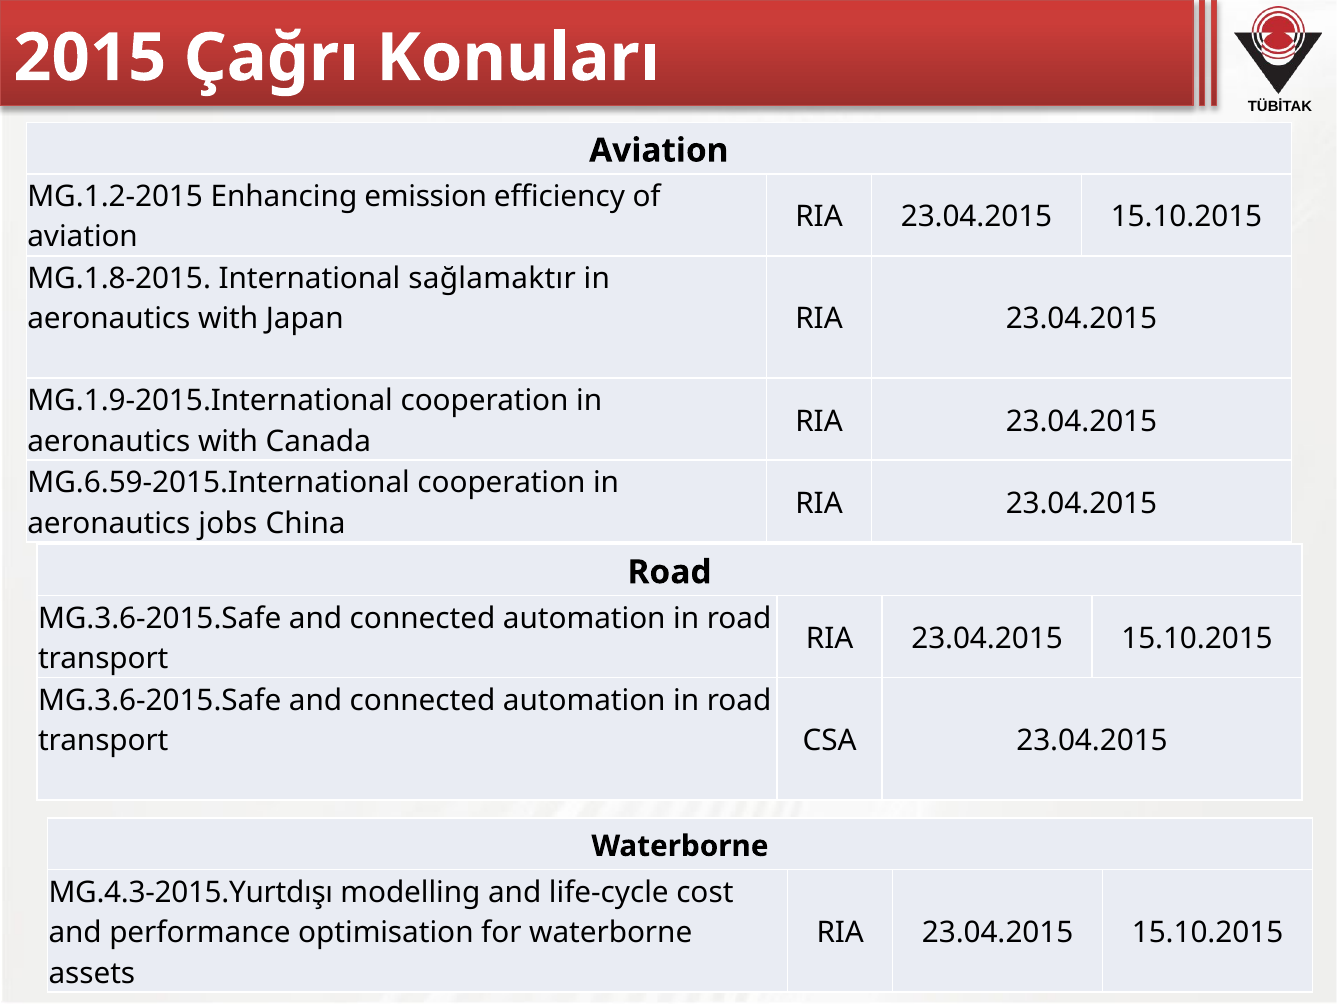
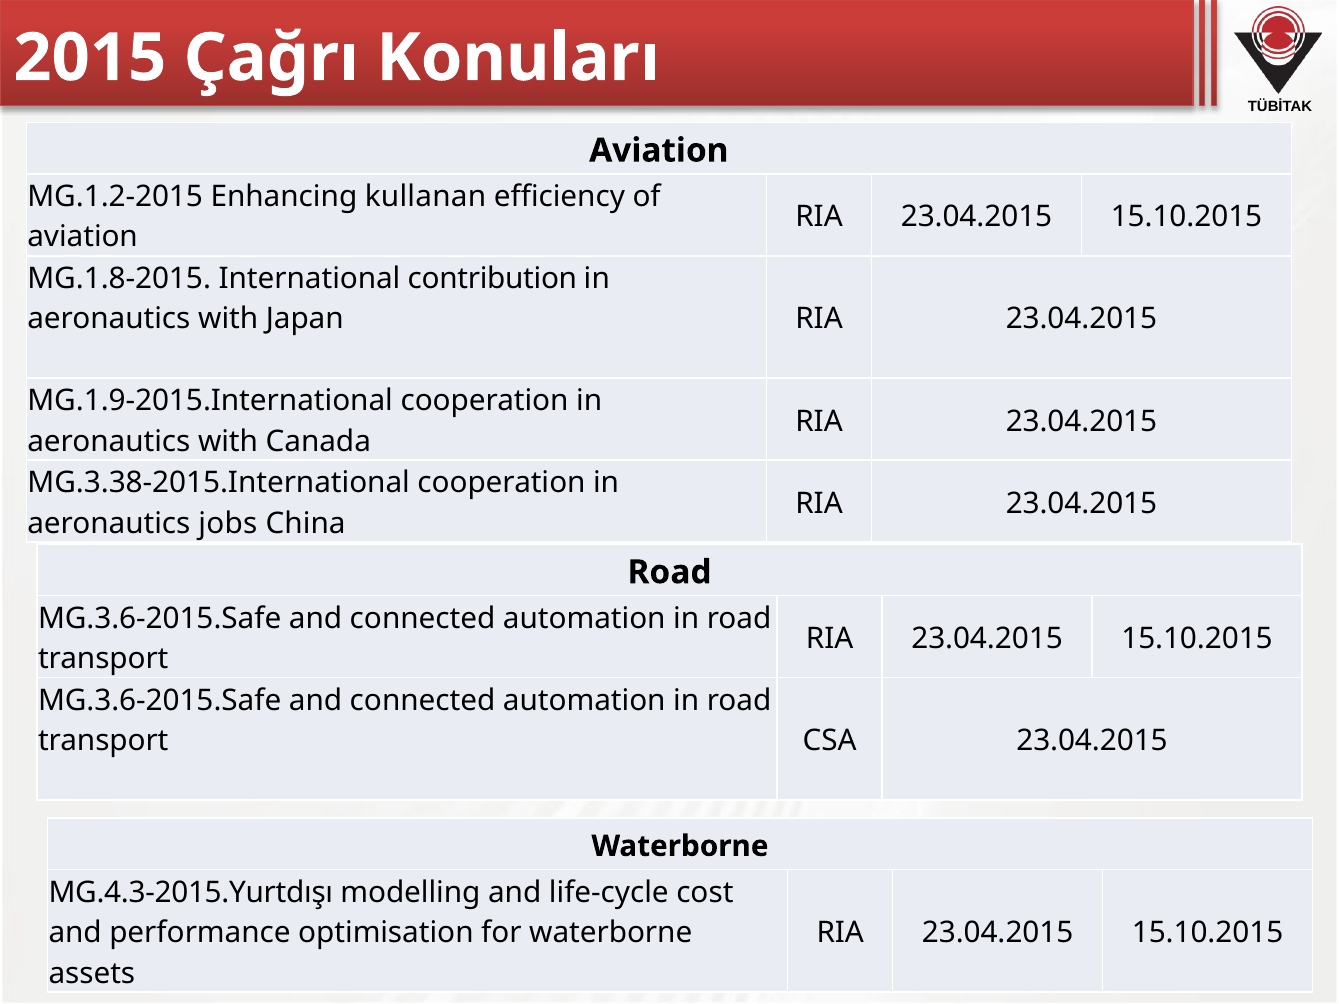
emission: emission -> kullanan
sağlamaktır: sağlamaktır -> contribution
MG.6.59-2015.International: MG.6.59-2015.International -> MG.3.38-2015.International
